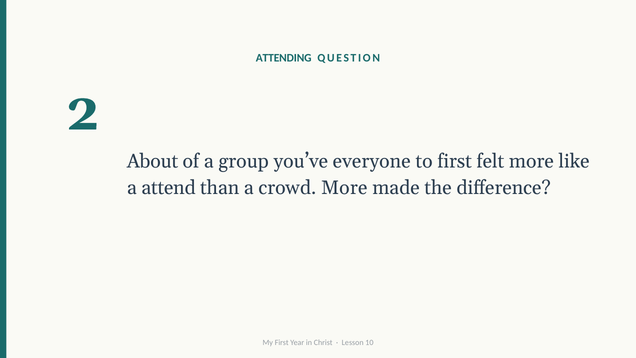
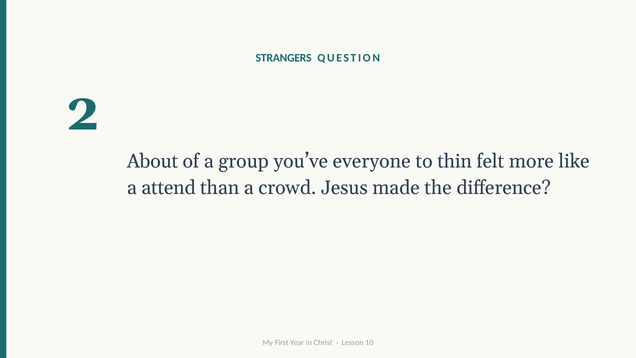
ATTENDING: ATTENDING -> STRANGERS
to first: first -> thin
crowd More: More -> Jesus
